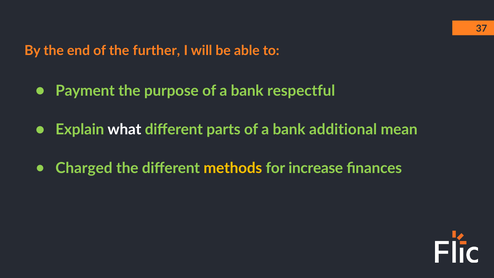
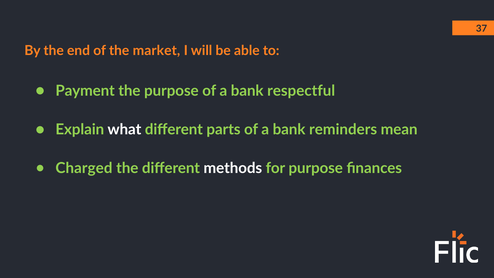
further: further -> market
additional: additional -> reminders
methods colour: yellow -> white
for increase: increase -> purpose
